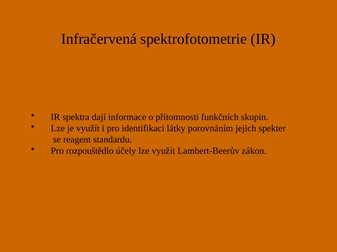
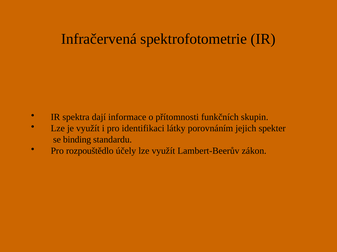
reagent: reagent -> binding
